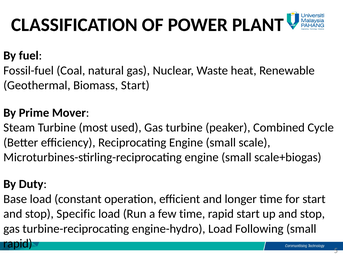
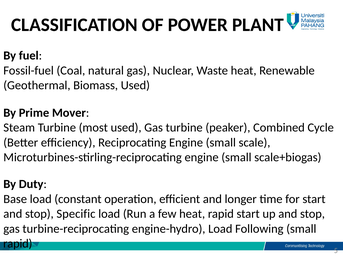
Biomass Start: Start -> Used
few time: time -> heat
